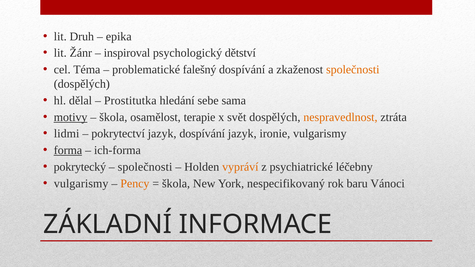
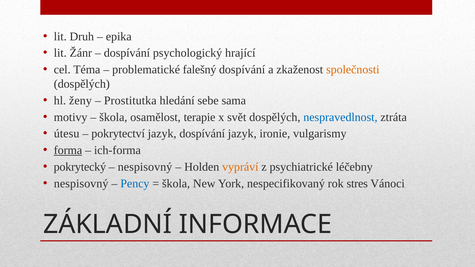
inspiroval at (127, 53): inspiroval -> dospívání
dětství: dětství -> hrající
dělal: dělal -> ženy
motivy underline: present -> none
nespravedlnost colour: orange -> blue
lidmi: lidmi -> útesu
společnosti at (145, 167): společnosti -> nespisovný
vulgarismy at (81, 184): vulgarismy -> nespisovný
Pency colour: orange -> blue
baru: baru -> stres
